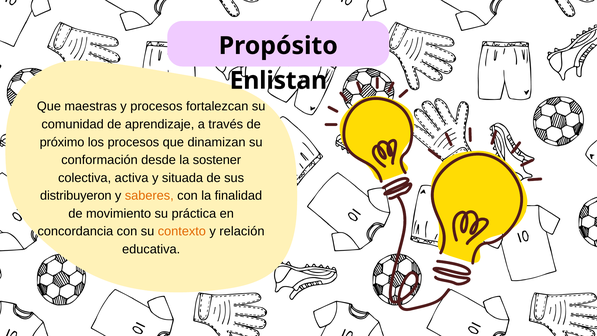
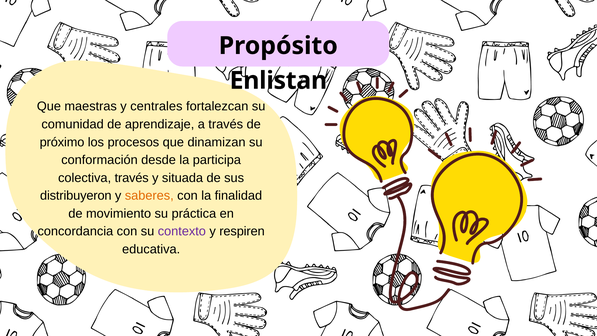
y procesos: procesos -> centrales
sostener: sostener -> participa
colectiva activa: activa -> través
contexto colour: orange -> purple
relación: relación -> respiren
